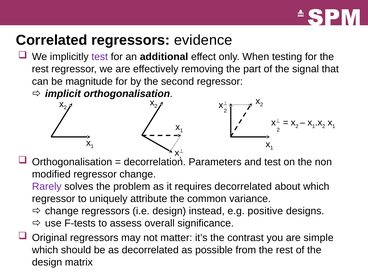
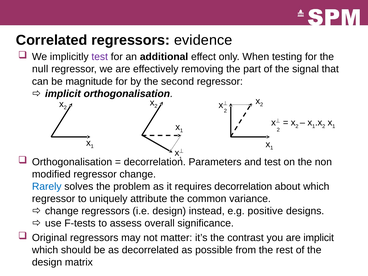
rest at (40, 69): rest -> null
Rarely colour: purple -> blue
requires decorrelated: decorrelated -> decorrelation
are simple: simple -> implicit
